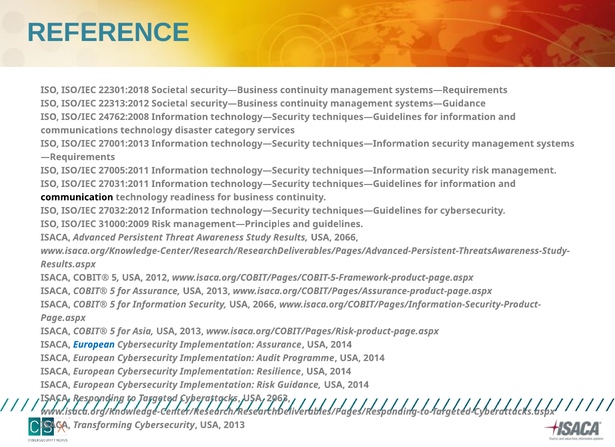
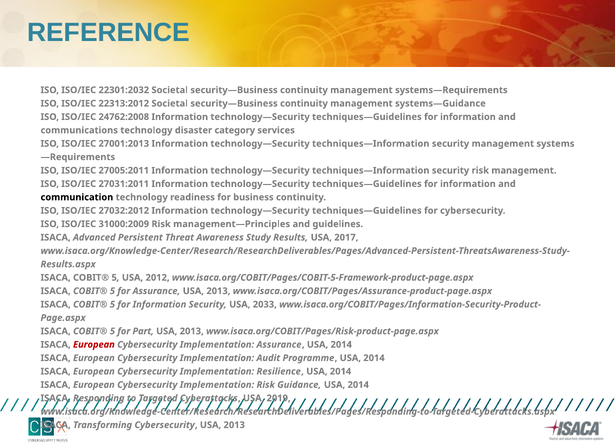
22301:2018: 22301:2018 -> 22301:2032
Results USA 2066: 2066 -> 2017
Security USA 2066: 2066 -> 2033
Asia: Asia -> Part
European at (94, 345) colour: blue -> red
2063: 2063 -> 2019
